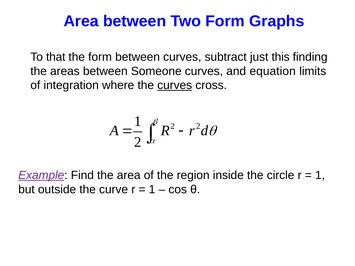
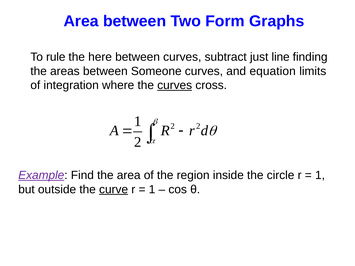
that: that -> rule
the form: form -> here
this: this -> line
curve underline: none -> present
